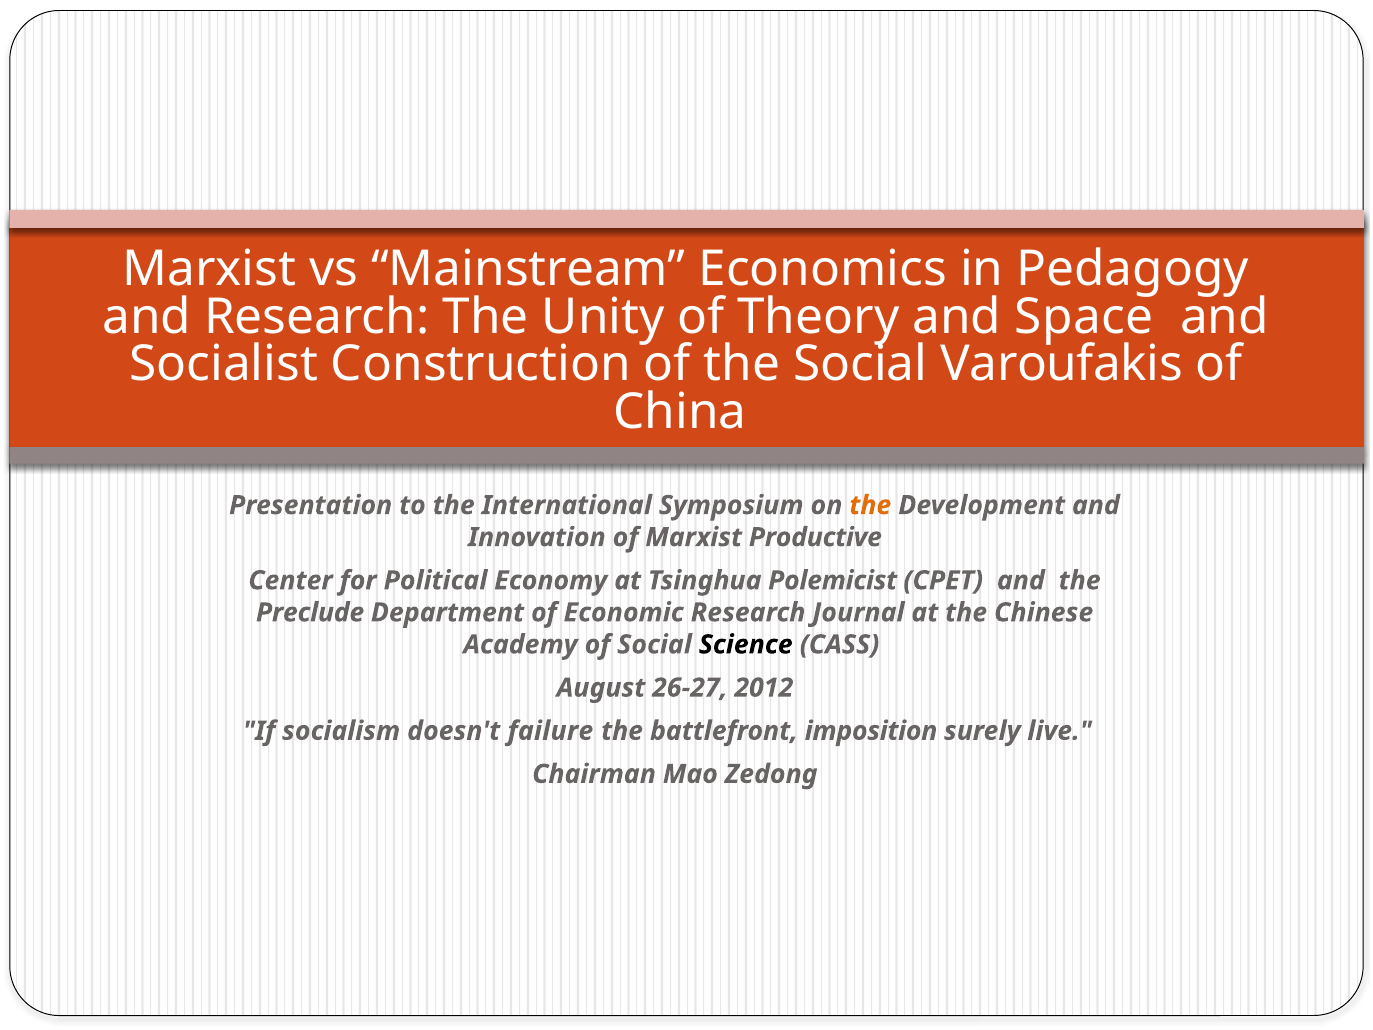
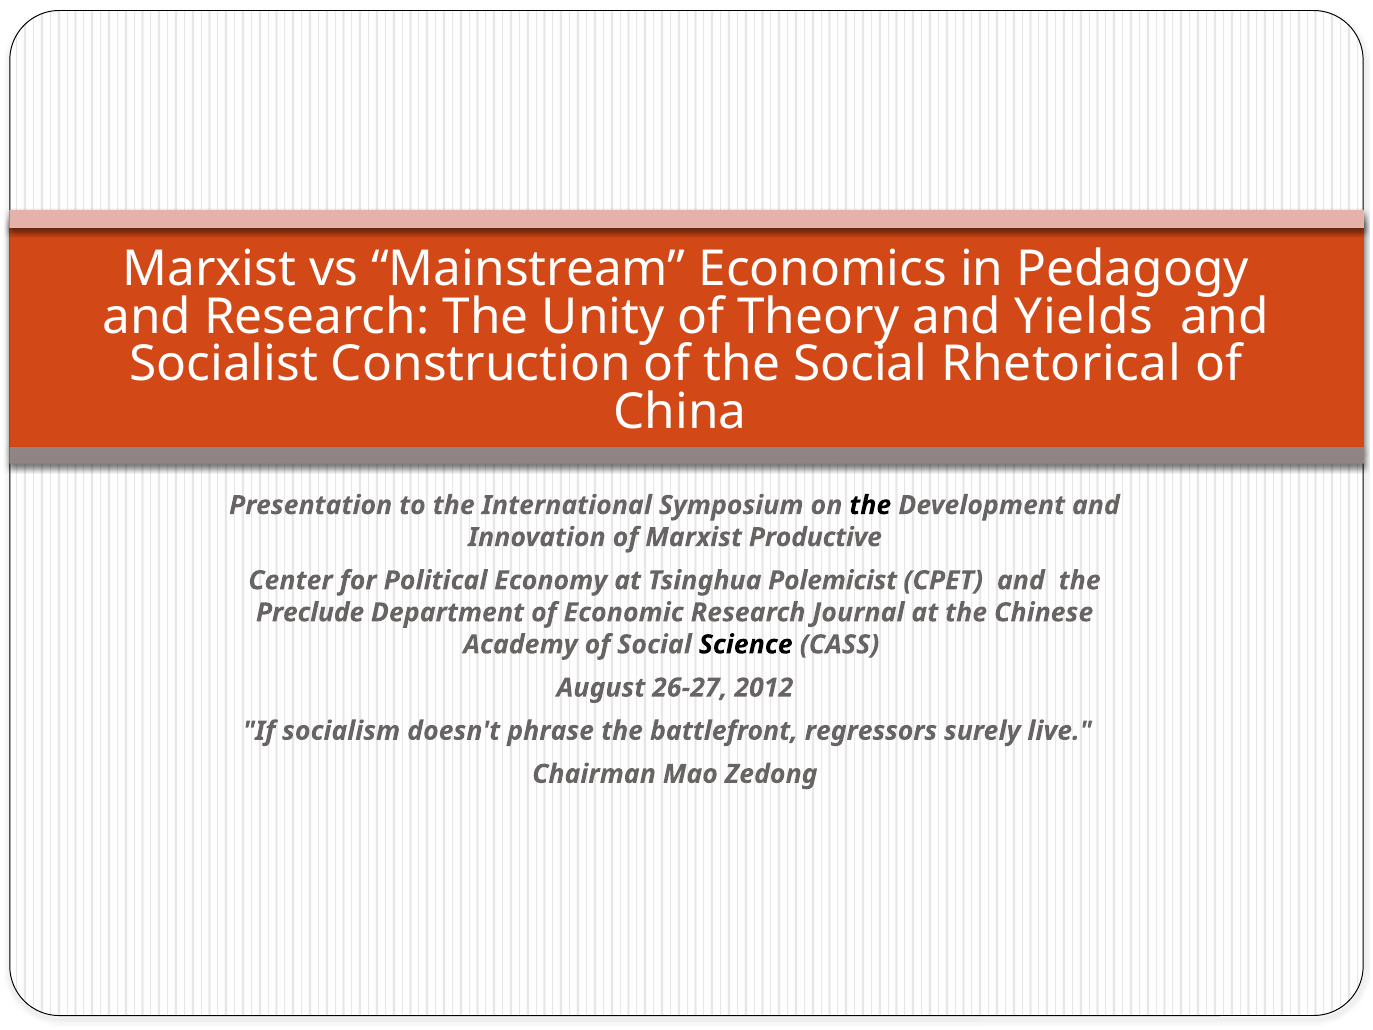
Space: Space -> Yields
Varoufakis: Varoufakis -> Rhetorical
the at (870, 505) colour: orange -> black
failure: failure -> phrase
imposition: imposition -> regressors
